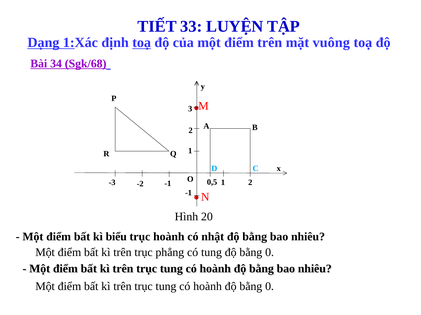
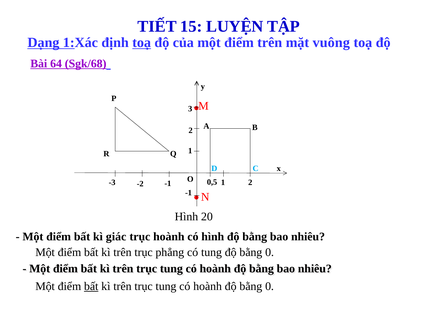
33: 33 -> 15
34: 34 -> 64
biểu: biểu -> giác
có nhật: nhật -> hình
bất at (91, 287) underline: none -> present
